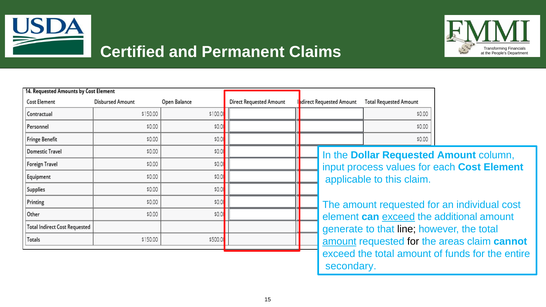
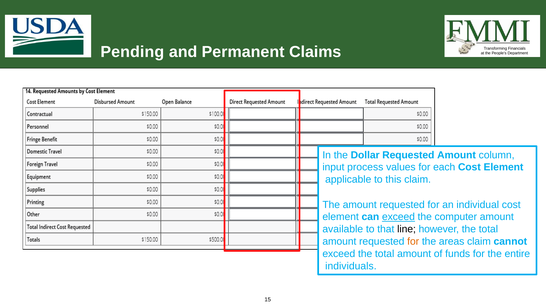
Certified: Certified -> Pending
additional: additional -> computer
generate: generate -> available
amount at (339, 242) underline: present -> none
for at (413, 242) colour: black -> orange
secondary: secondary -> individuals
